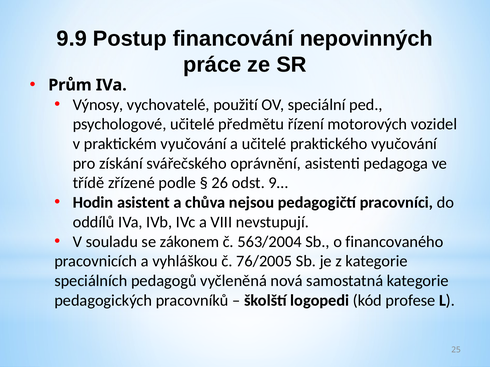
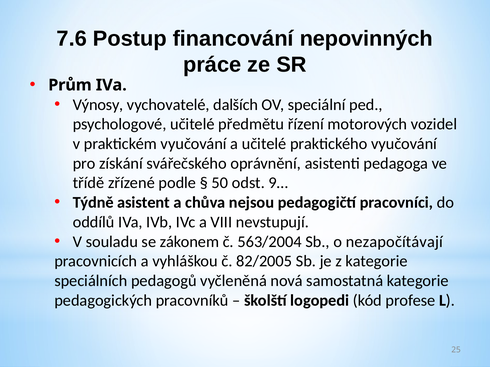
9.9: 9.9 -> 7.6
použití: použití -> dalších
26: 26 -> 50
Hodin: Hodin -> Týdně
financovaného: financovaného -> nezapočítávají
76/2005: 76/2005 -> 82/2005
